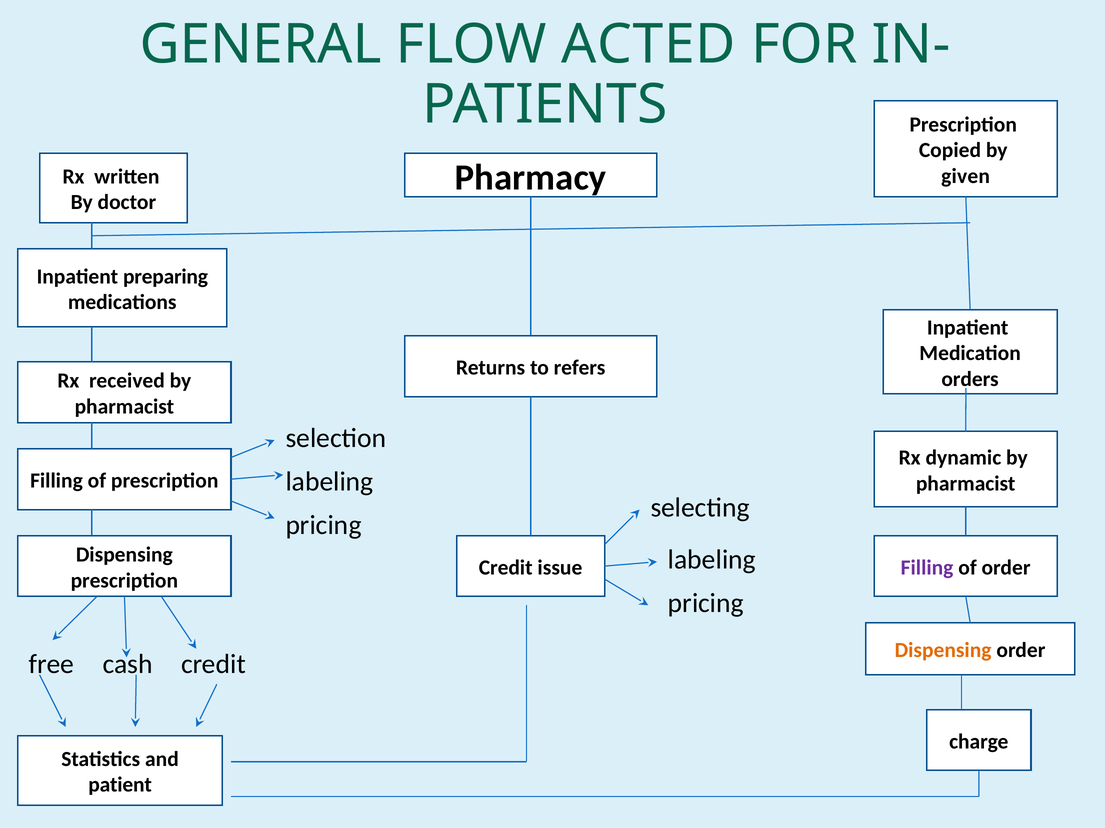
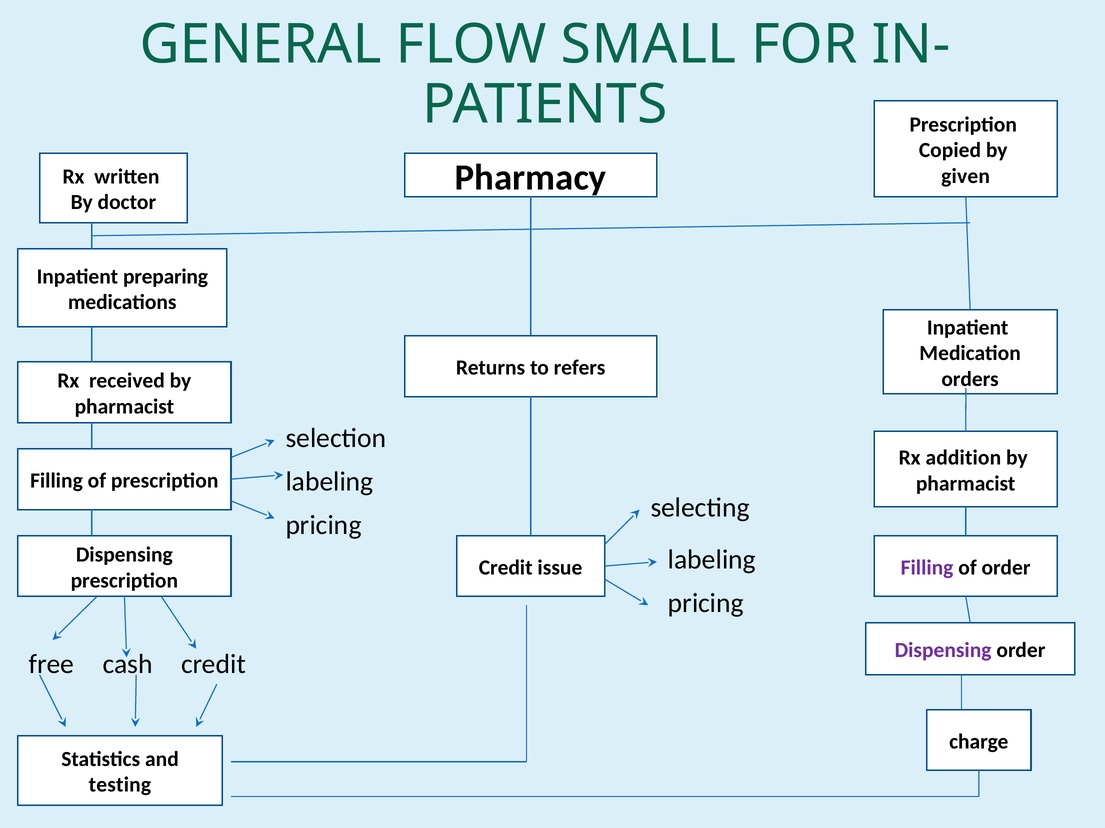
ACTED: ACTED -> SMALL
dynamic: dynamic -> addition
Dispensing at (943, 651) colour: orange -> purple
patient: patient -> testing
